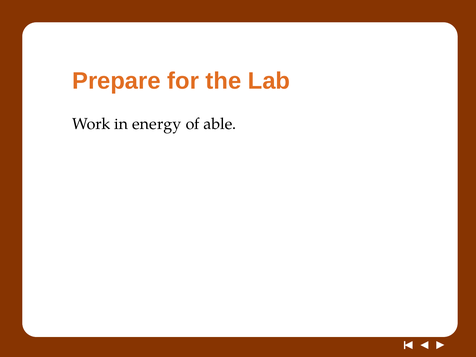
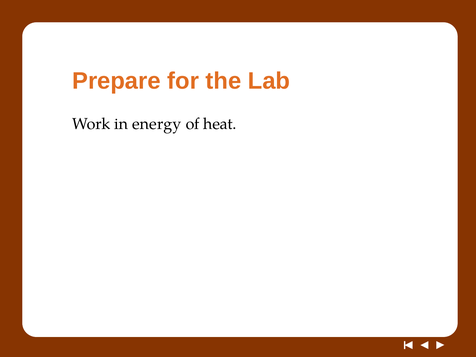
able: able -> heat
